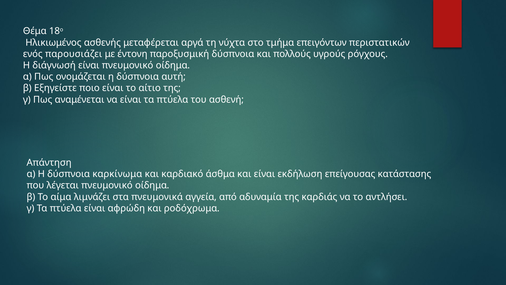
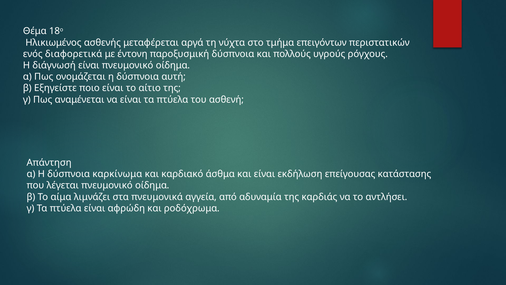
παρουσιάζει: παρουσιάζει -> διαφορετικά
